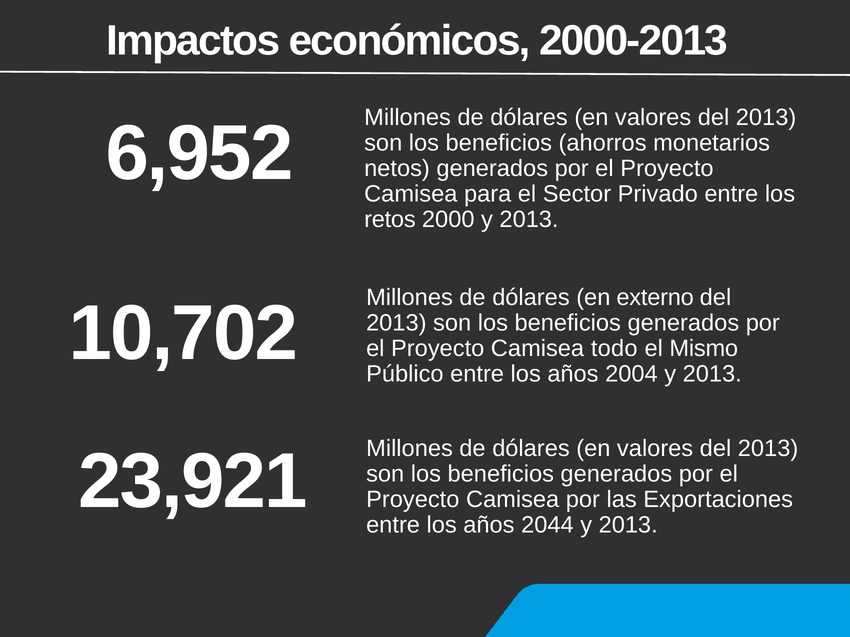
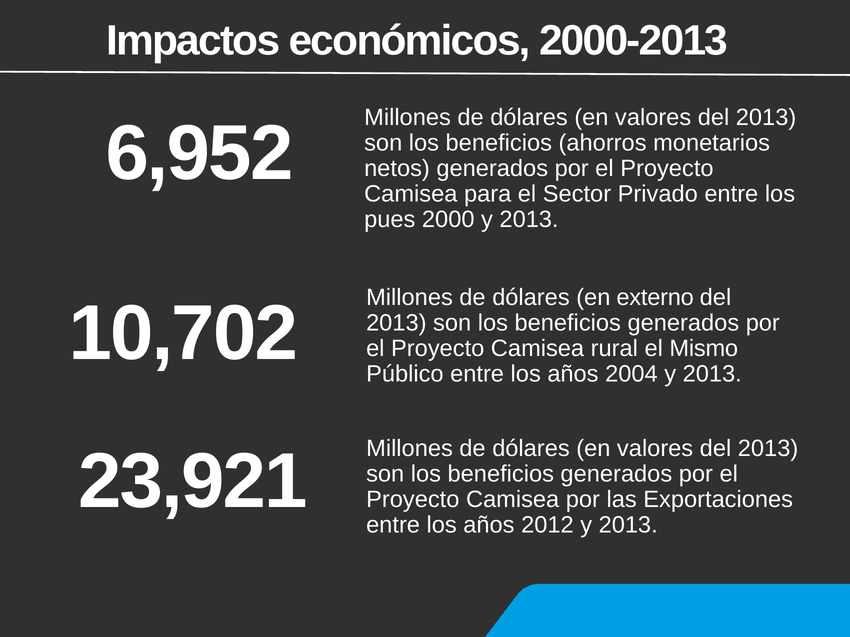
retos: retos -> pues
todo: todo -> rural
2044: 2044 -> 2012
